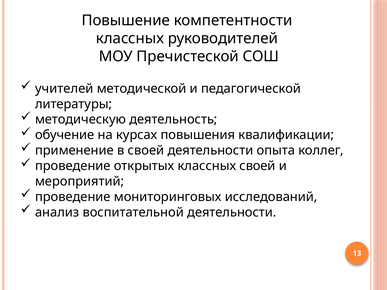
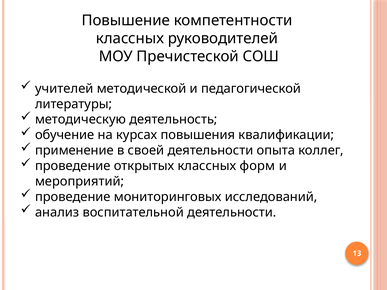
классных своей: своей -> форм
